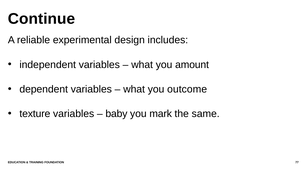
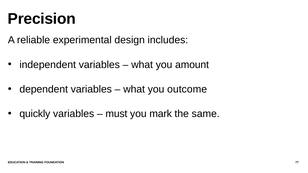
Continue: Continue -> Precision
texture: texture -> quickly
baby: baby -> must
